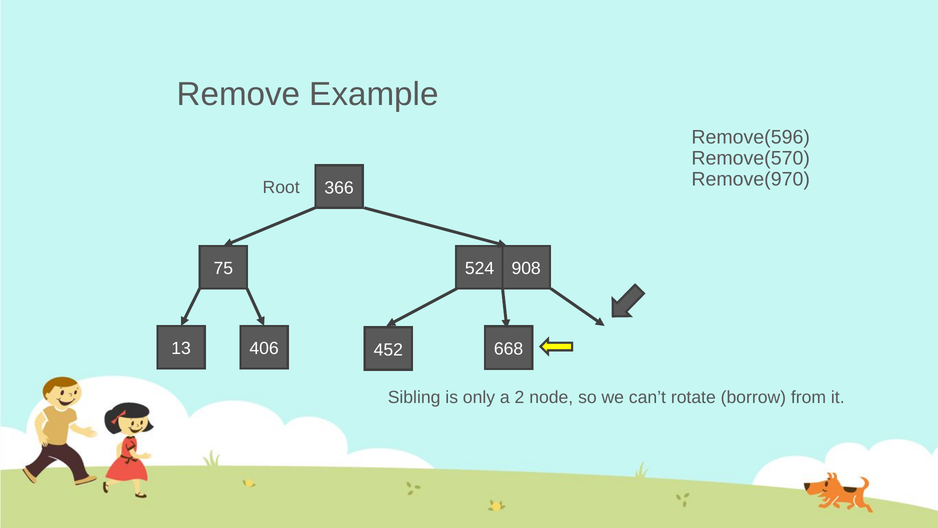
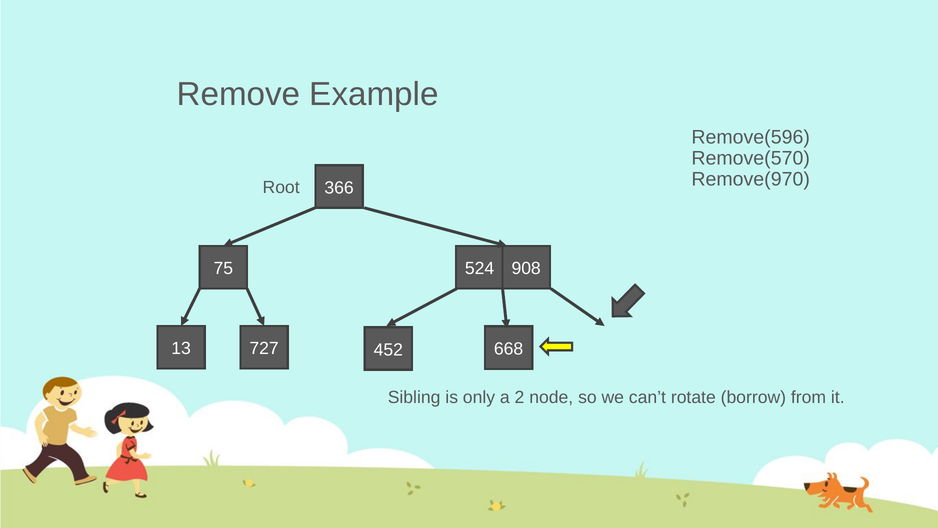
406: 406 -> 727
